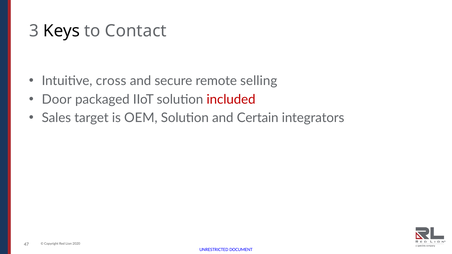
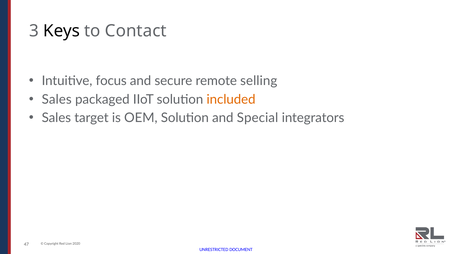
cross: cross -> focus
Door at (57, 99): Door -> Sales
included colour: red -> orange
Certain: Certain -> Special
